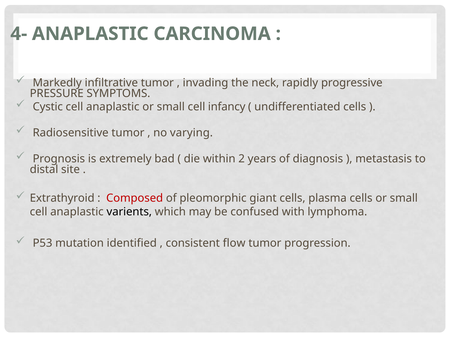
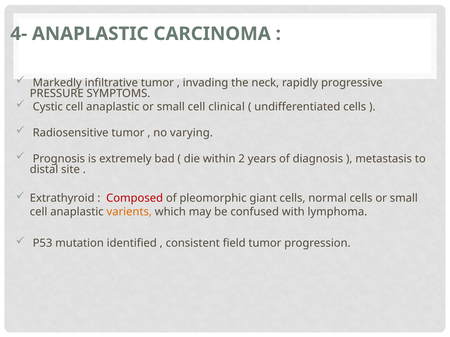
infancy: infancy -> clinical
plasma: plasma -> normal
varients colour: black -> orange
flow: flow -> field
